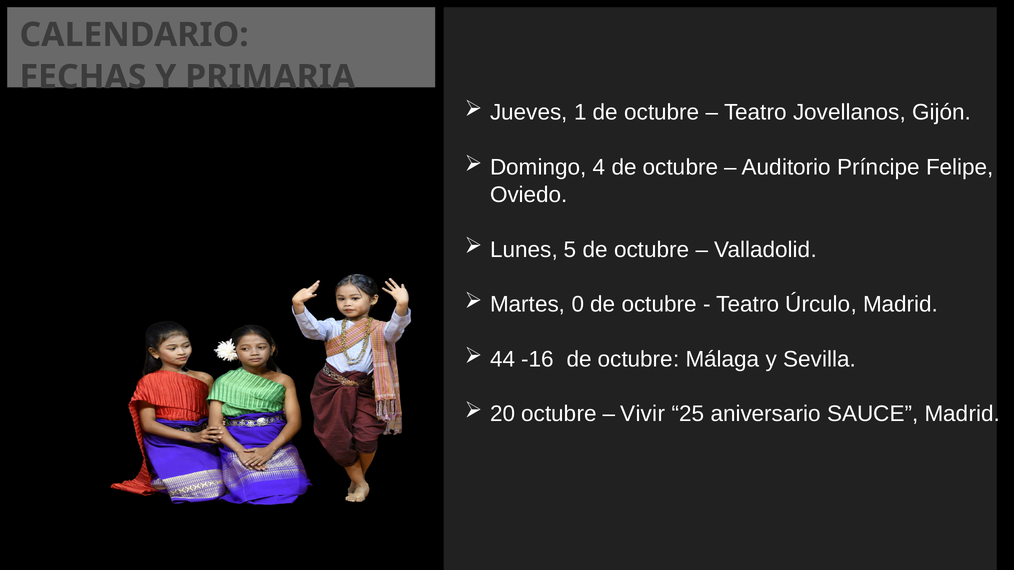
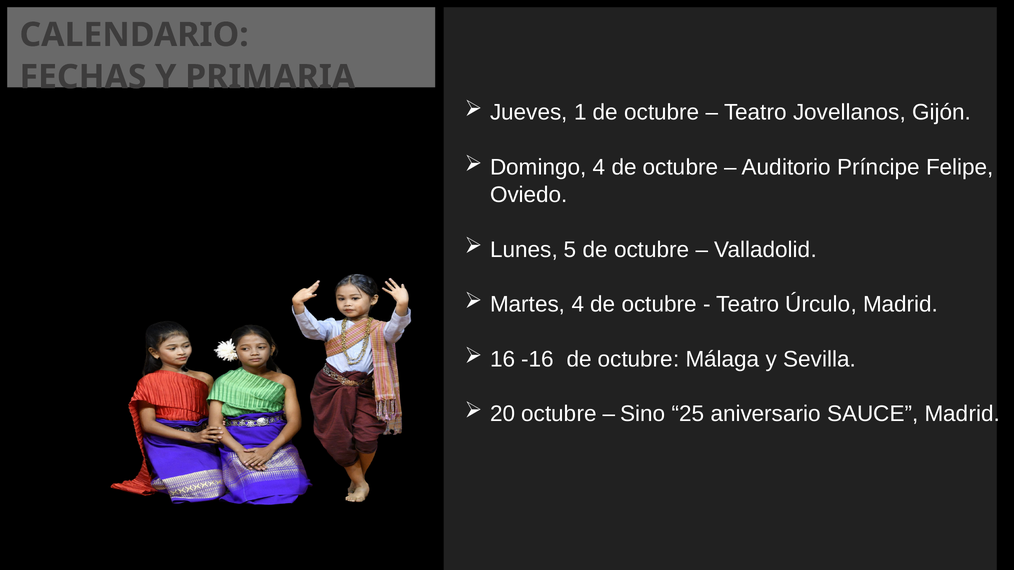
Martes 0: 0 -> 4
44: 44 -> 16
Vivir: Vivir -> Sino
